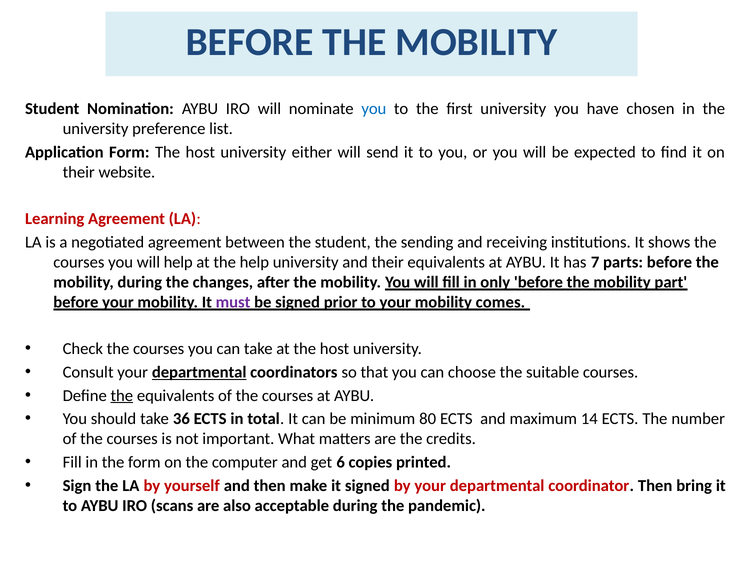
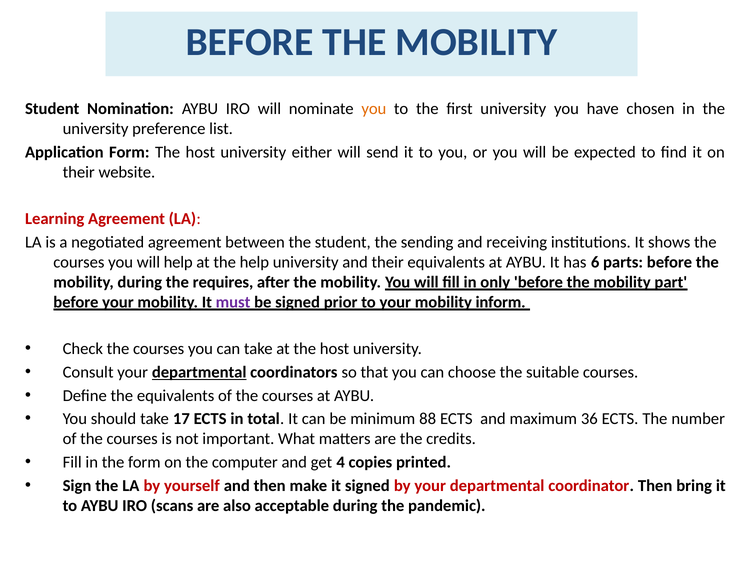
you at (374, 109) colour: blue -> orange
7: 7 -> 6
changes: changes -> requires
comes: comes -> inform
the at (122, 396) underline: present -> none
36: 36 -> 17
80: 80 -> 88
14: 14 -> 36
6: 6 -> 4
